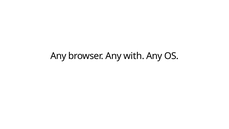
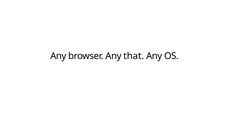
with: with -> that
